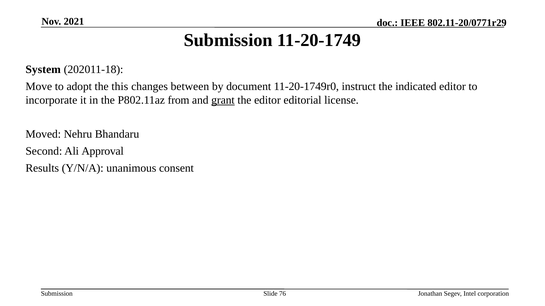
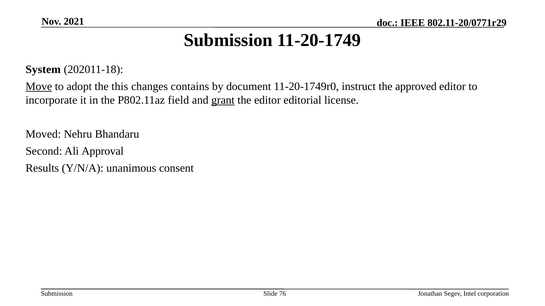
Move underline: none -> present
between: between -> contains
indicated: indicated -> approved
from: from -> field
